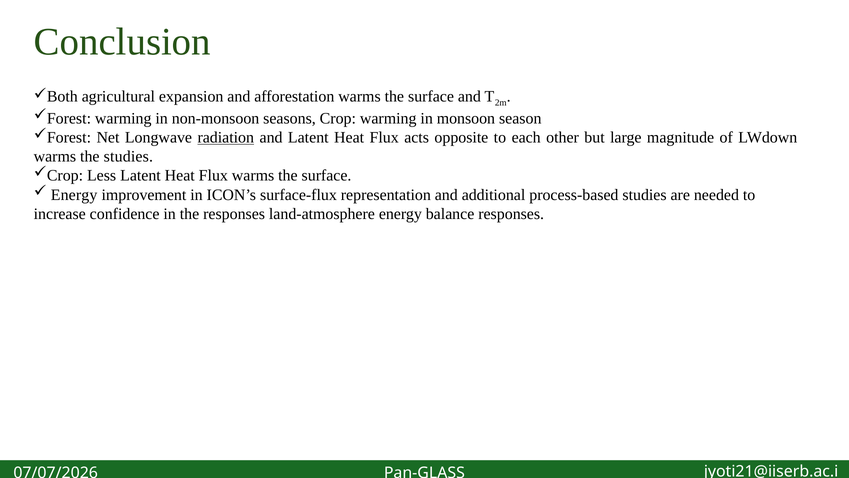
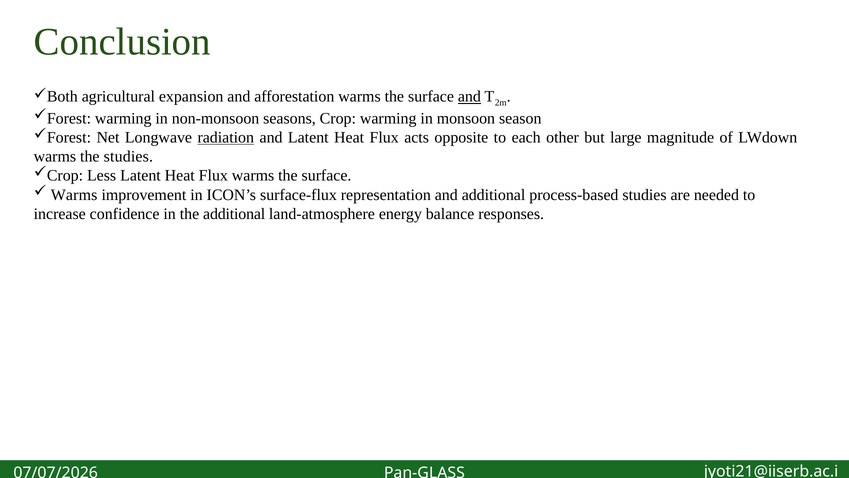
and at (469, 96) underline: none -> present
Energy at (74, 195): Energy -> Warms
the responses: responses -> additional
